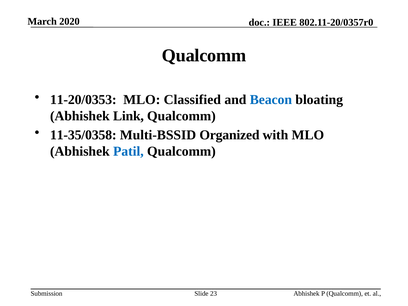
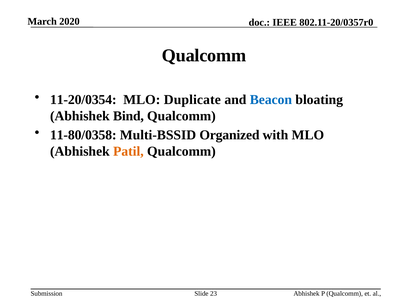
11-20/0353: 11-20/0353 -> 11-20/0354
Classified: Classified -> Duplicate
Link: Link -> Bind
11-35/0358: 11-35/0358 -> 11-80/0358
Patil colour: blue -> orange
